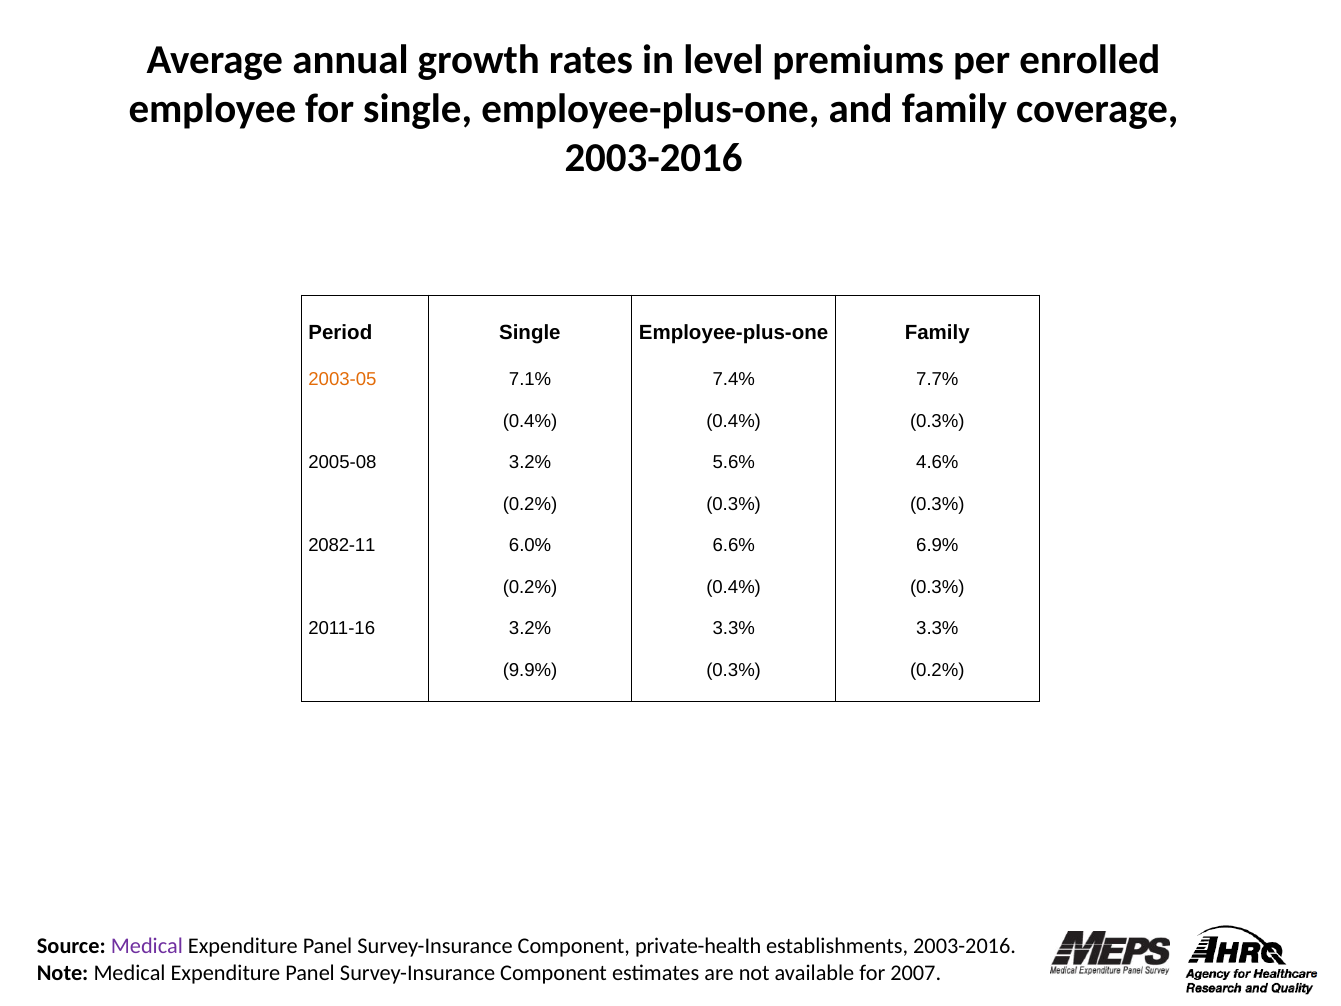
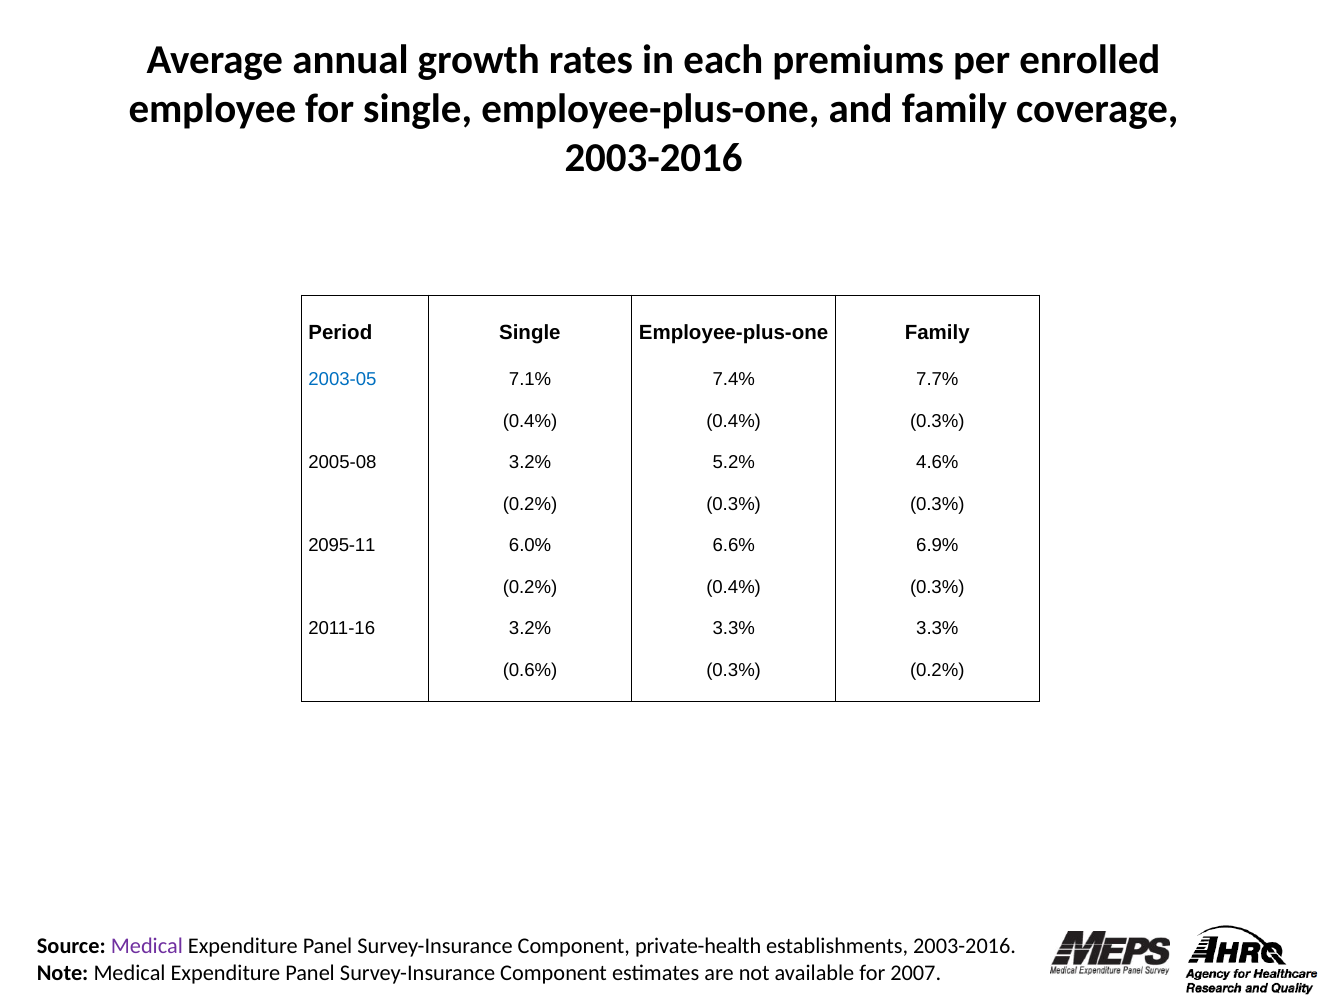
level: level -> each
2003-05 colour: orange -> blue
5.6%: 5.6% -> 5.2%
2082-11: 2082-11 -> 2095-11
9.9%: 9.9% -> 0.6%
